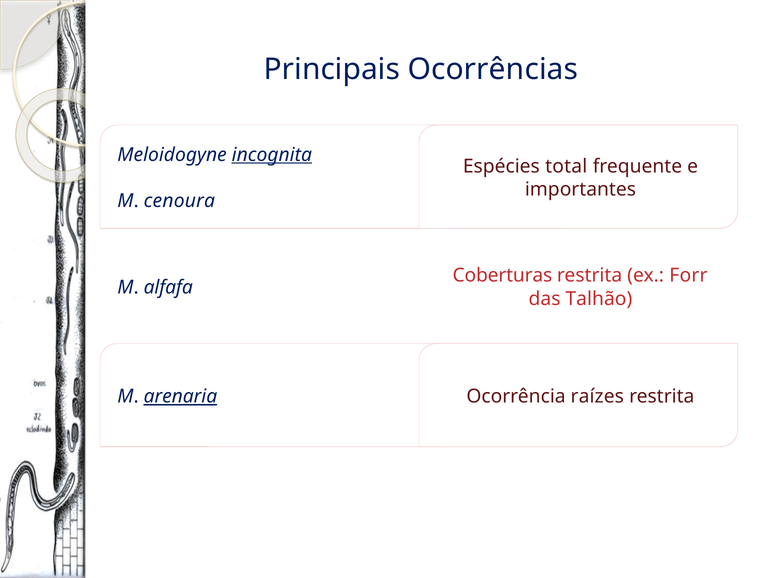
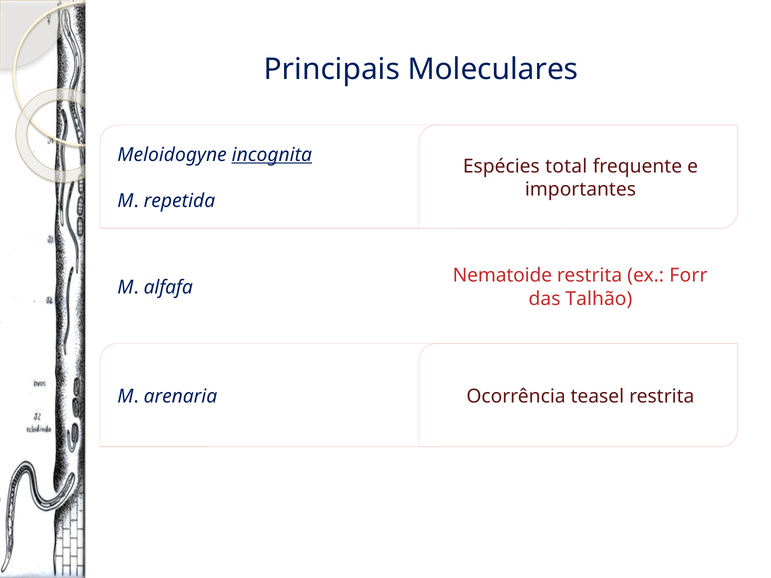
Ocorrências: Ocorrências -> Moleculares
cenoura: cenoura -> repetida
Coberturas: Coberturas -> Nematoide
arenaria underline: present -> none
raízes: raízes -> teasel
